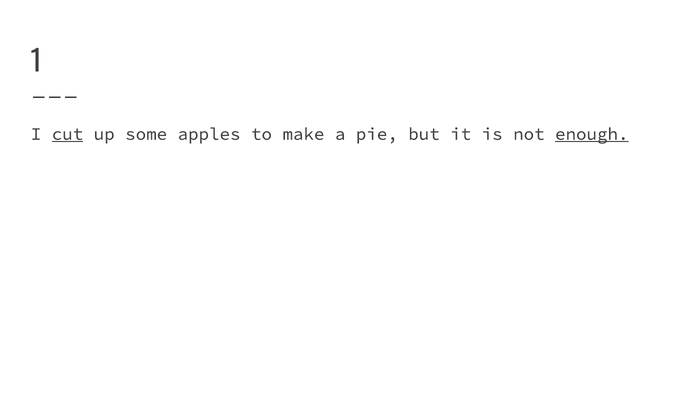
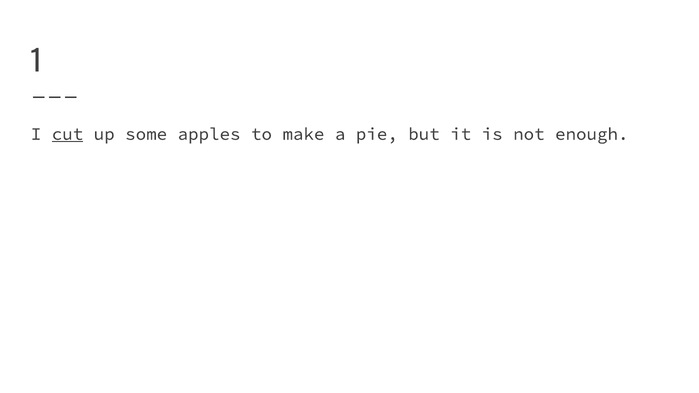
enough underline: present -> none
